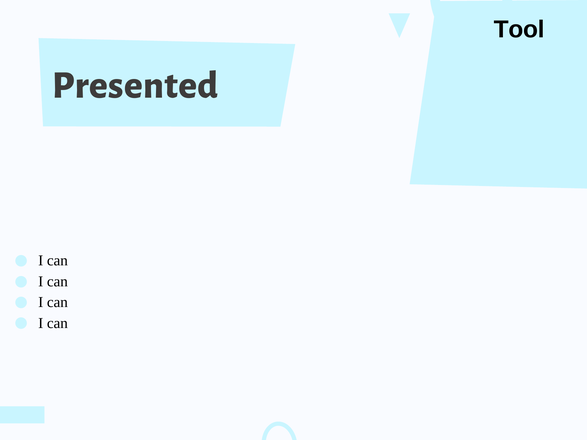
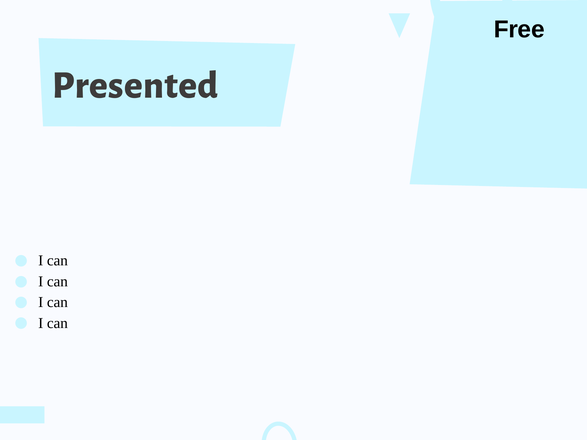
Tool: Tool -> Free
